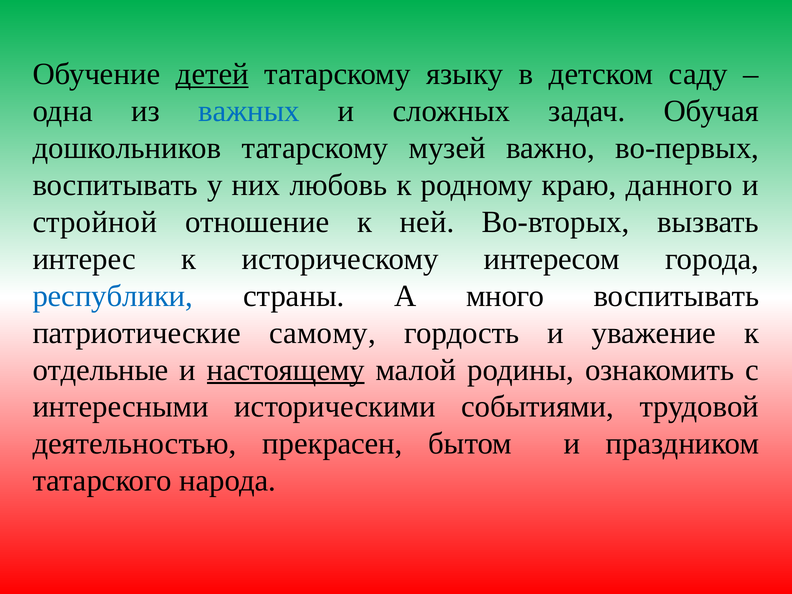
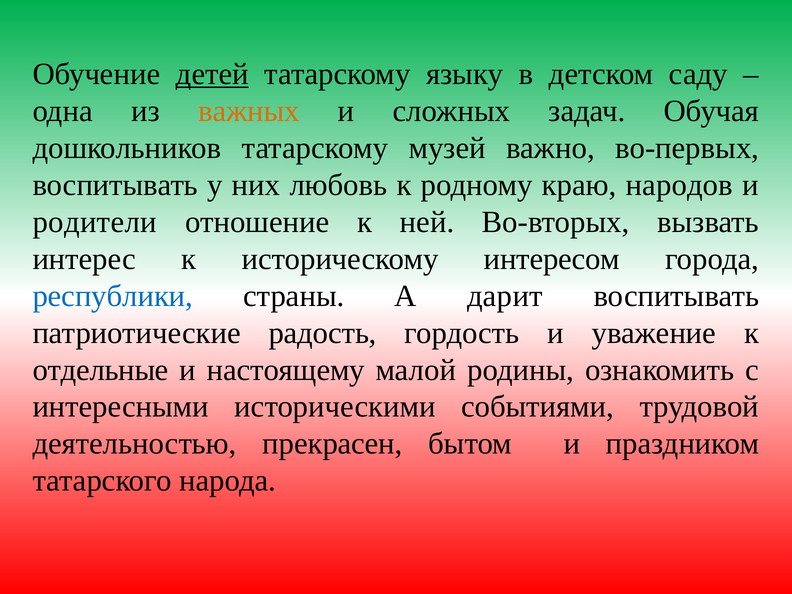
важных colour: blue -> orange
данного: данного -> народов
стройной: стройной -> родители
много: много -> дарит
самому: самому -> радость
настоящему underline: present -> none
